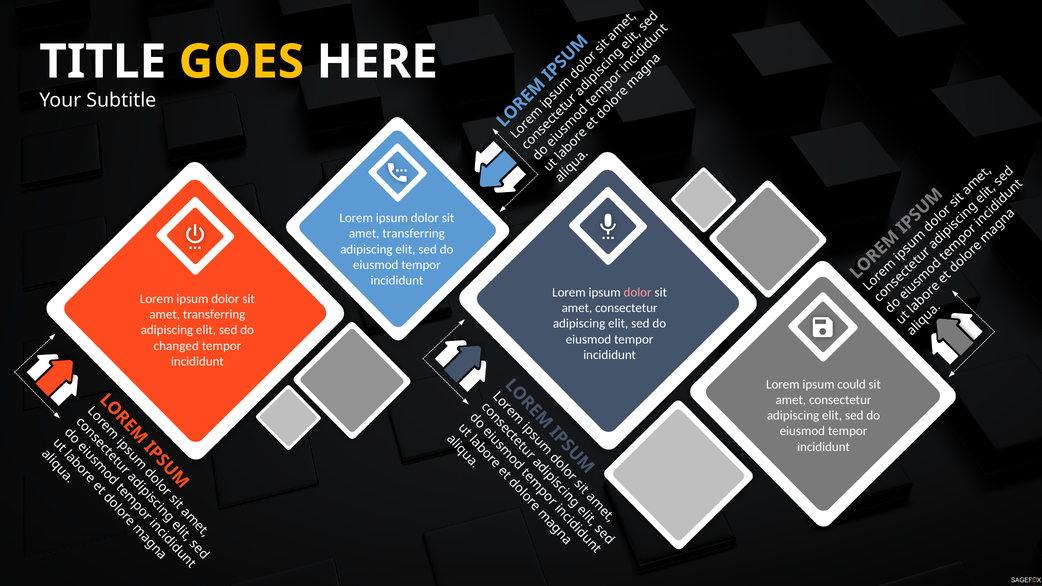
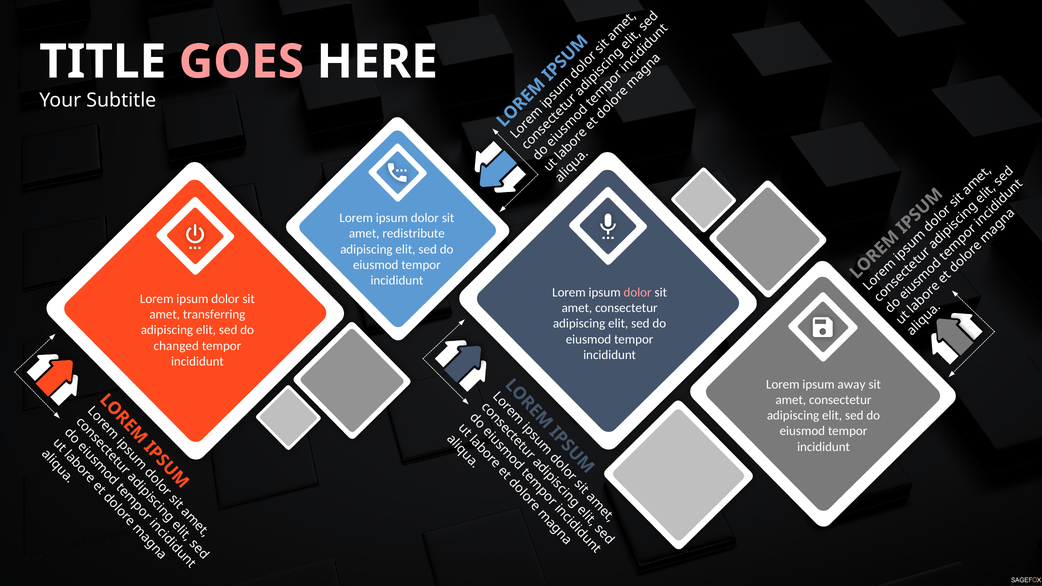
GOES colour: yellow -> pink
transferring at (414, 234): transferring -> redistribute
could: could -> away
